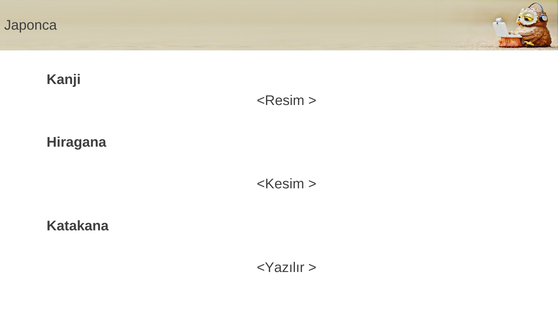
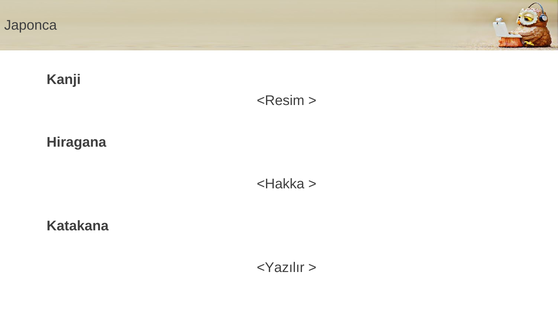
<Kesim: <Kesim -> <Hakka
